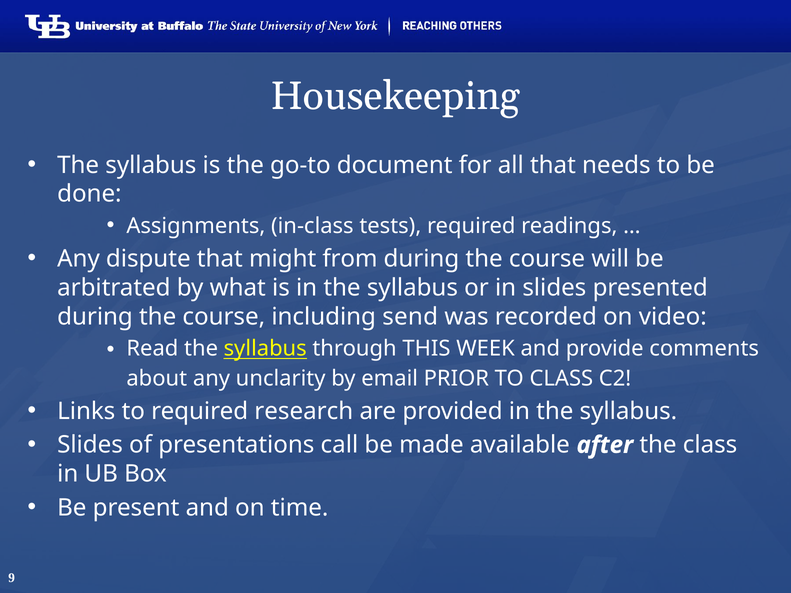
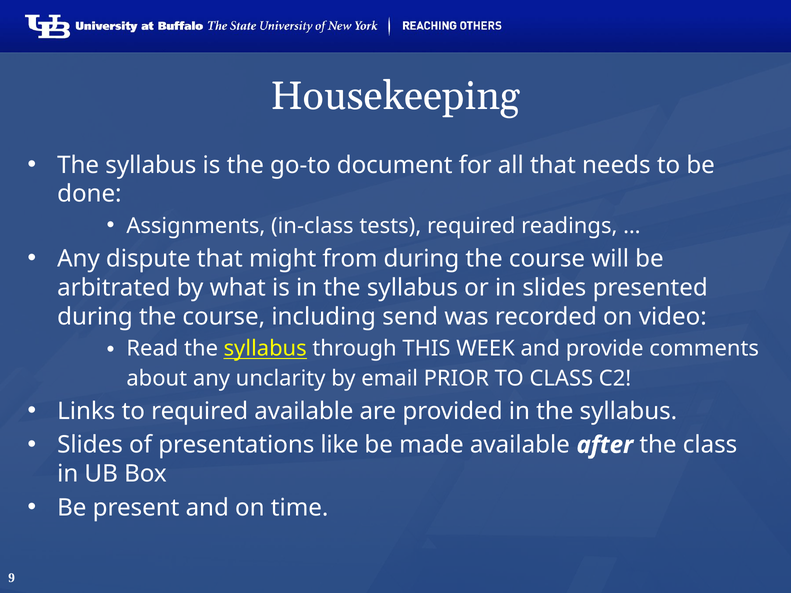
required research: research -> available
call: call -> like
